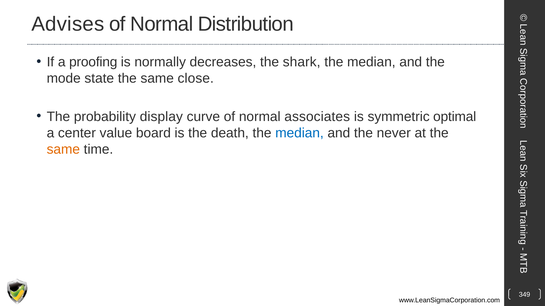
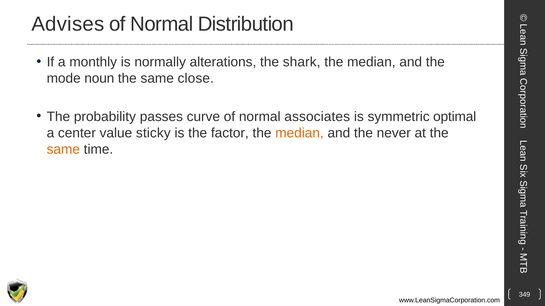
proofing: proofing -> monthly
decreases: decreases -> alterations
state: state -> noun
display: display -> passes
board: board -> sticky
death: death -> factor
median at (299, 133) colour: blue -> orange
